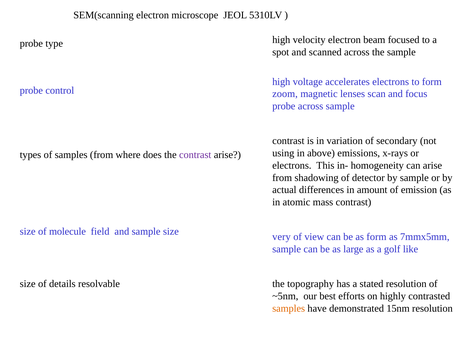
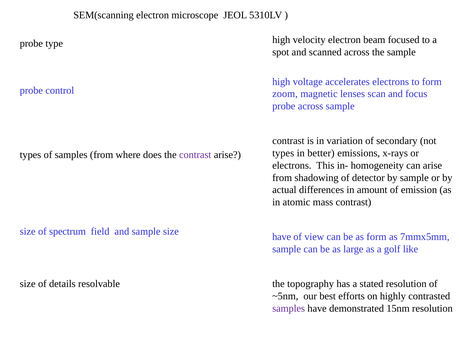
using at (283, 153): using -> types
above: above -> better
molecule: molecule -> spectrum
very at (282, 236): very -> have
samples at (289, 308) colour: orange -> purple
